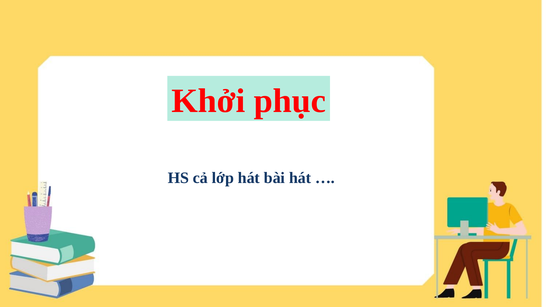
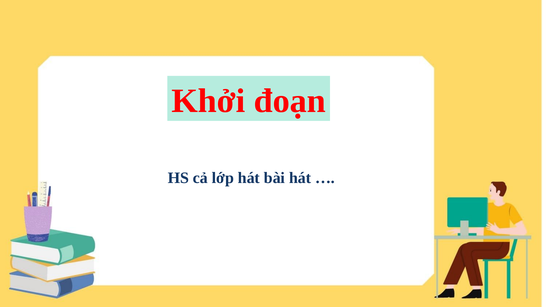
phục: phục -> đoạn
